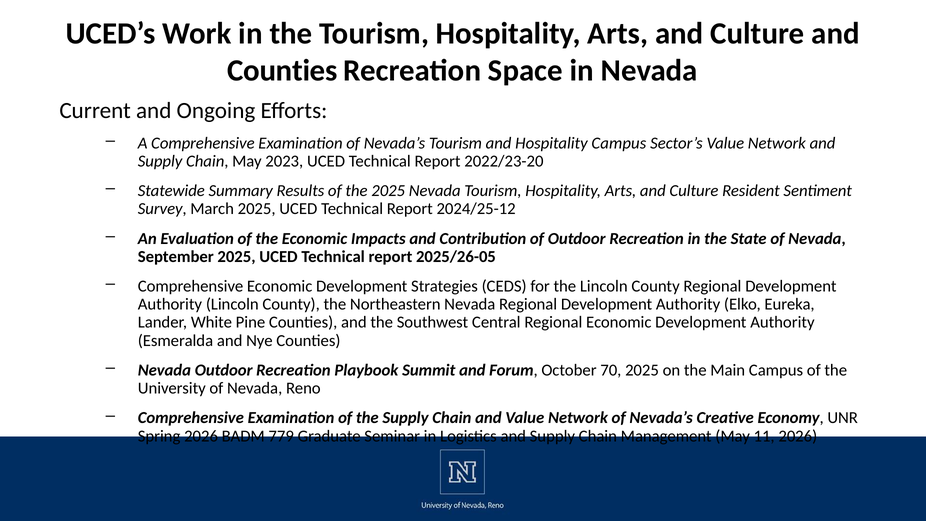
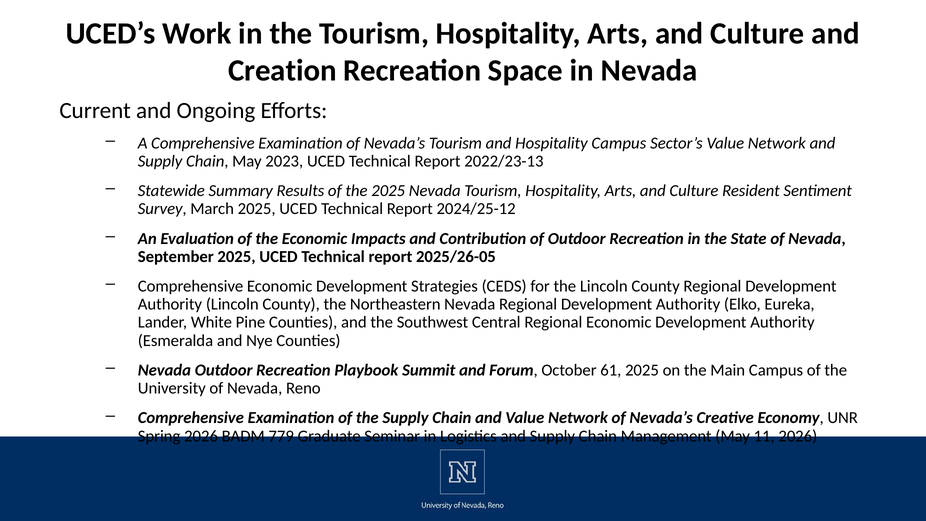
Counties at (282, 71): Counties -> Creation
2022/23-20: 2022/23-20 -> 2022/23-13
70: 70 -> 61
